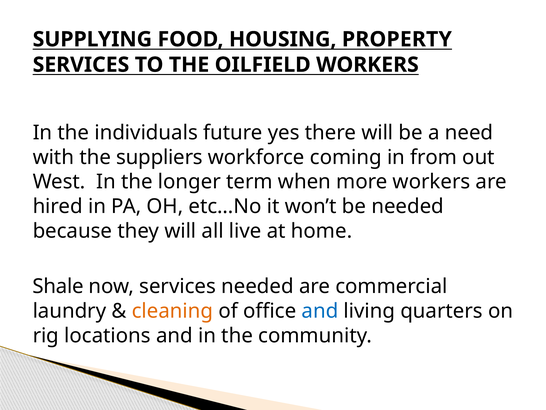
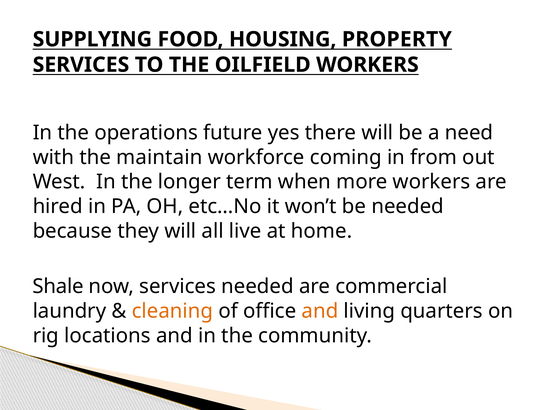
individuals: individuals -> operations
suppliers: suppliers -> maintain
and at (320, 311) colour: blue -> orange
